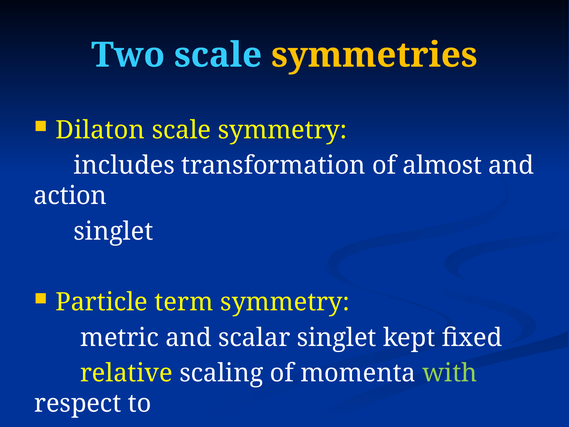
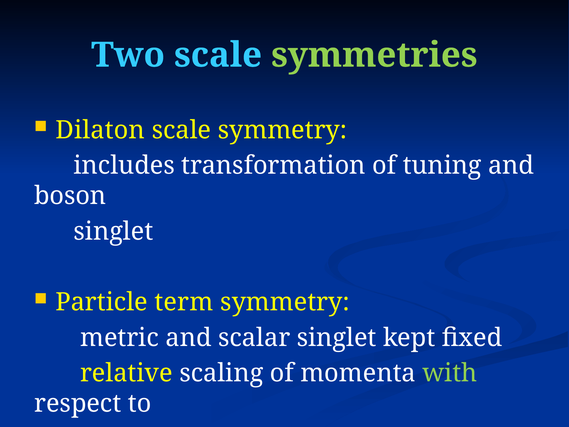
symmetries colour: yellow -> light green
almost: almost -> tuning
action: action -> boson
